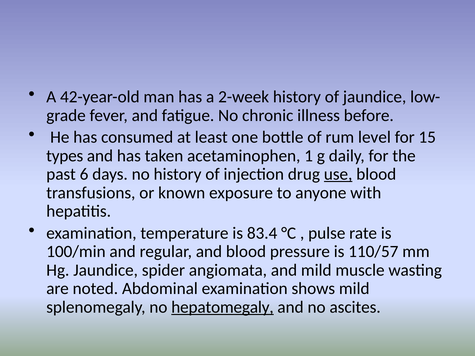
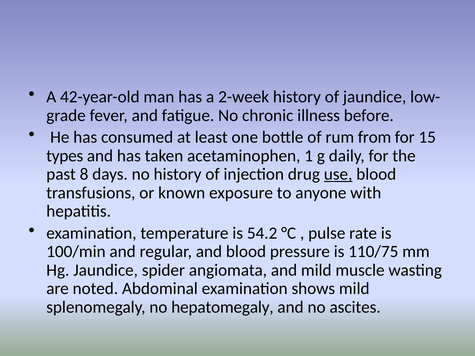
level: level -> from
6: 6 -> 8
83.4: 83.4 -> 54.2
110/57: 110/57 -> 110/75
hepatomegaly underline: present -> none
